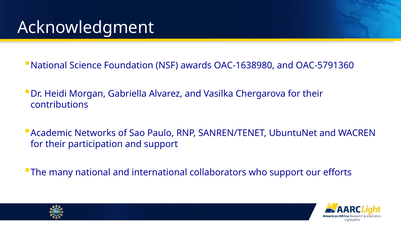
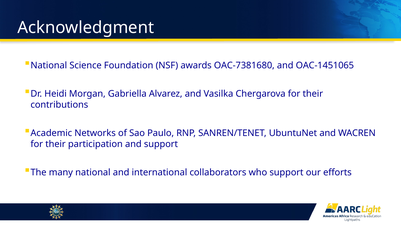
OAC-1638980: OAC-1638980 -> OAC-7381680
OAC-5791360: OAC-5791360 -> OAC-1451065
